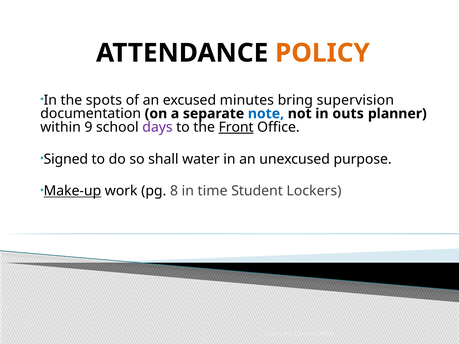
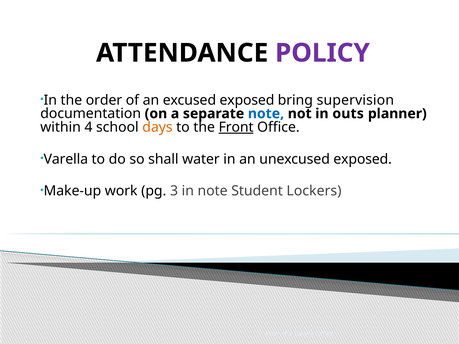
POLICY colour: orange -> purple
spots: spots -> order
excused minutes: minutes -> exposed
9: 9 -> 4
days colour: purple -> orange
Signed: Signed -> Varella
unexcused purpose: purpose -> exposed
Make-up underline: present -> none
8: 8 -> 3
in time: time -> note
